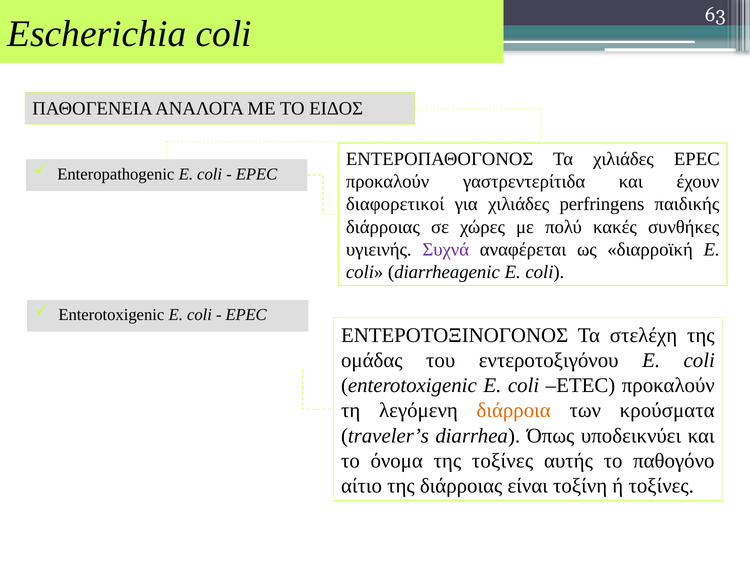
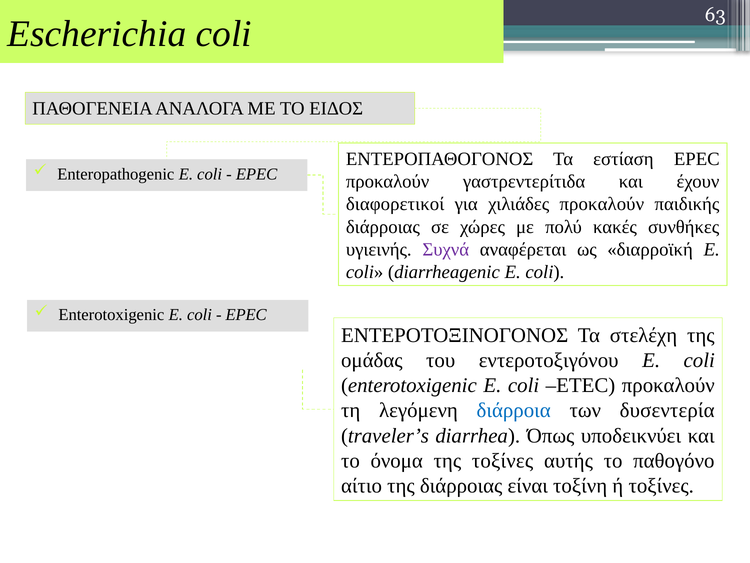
Τα χιλιάδες: χιλιάδες -> εστίαση
χιλιάδες perfringens: perfringens -> προκαλούν
διάρροια colour: orange -> blue
κρούσματα: κρούσματα -> δυσεντερία
